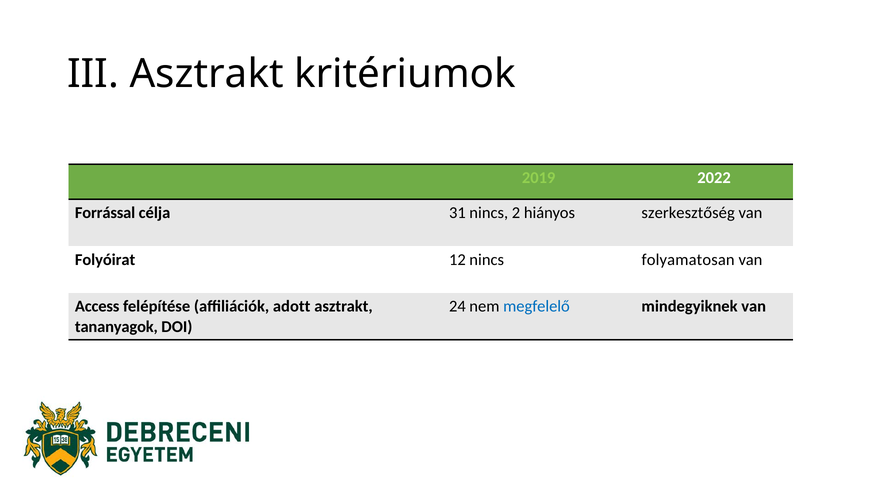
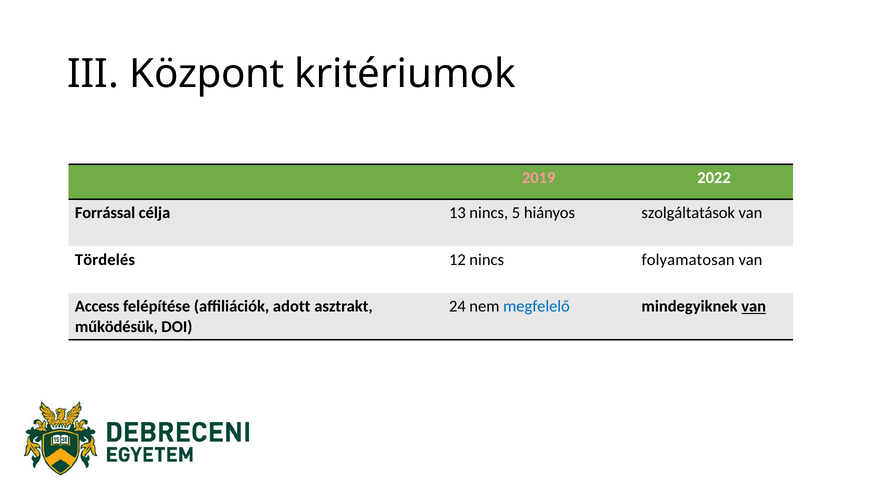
III Asztrakt: Asztrakt -> Központ
2019 colour: light green -> pink
31: 31 -> 13
2: 2 -> 5
szerkesztőség: szerkesztőség -> szolgáltatások
Folyóirat: Folyóirat -> Tördelés
van at (754, 307) underline: none -> present
tananyagok: tananyagok -> működésük
